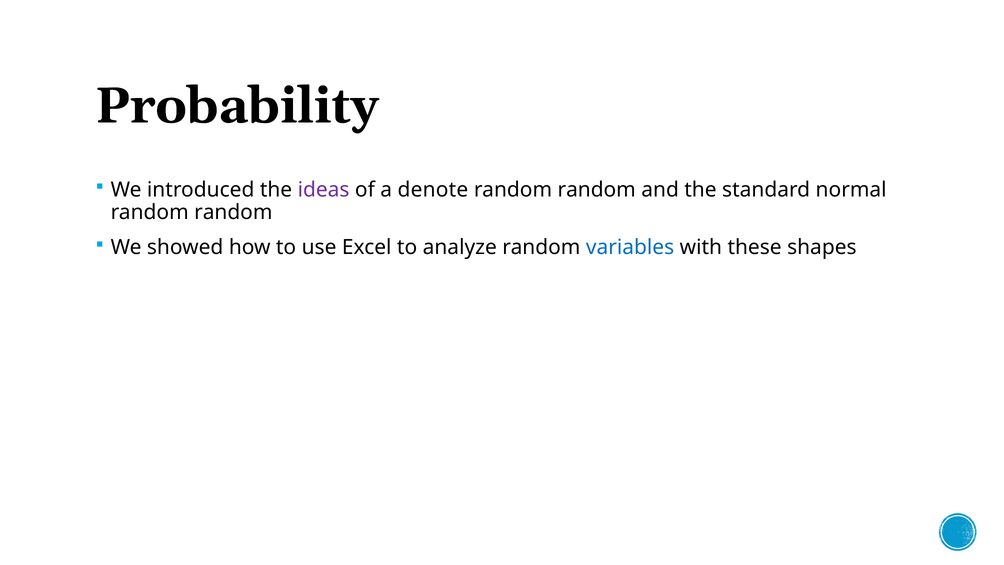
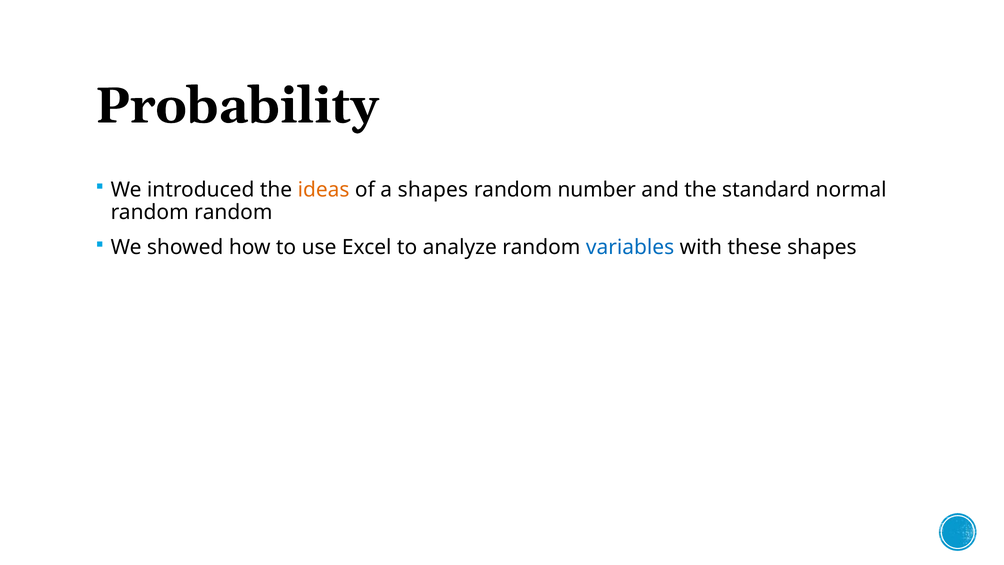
ideas colour: purple -> orange
a denote: denote -> shapes
random at (597, 190): random -> number
